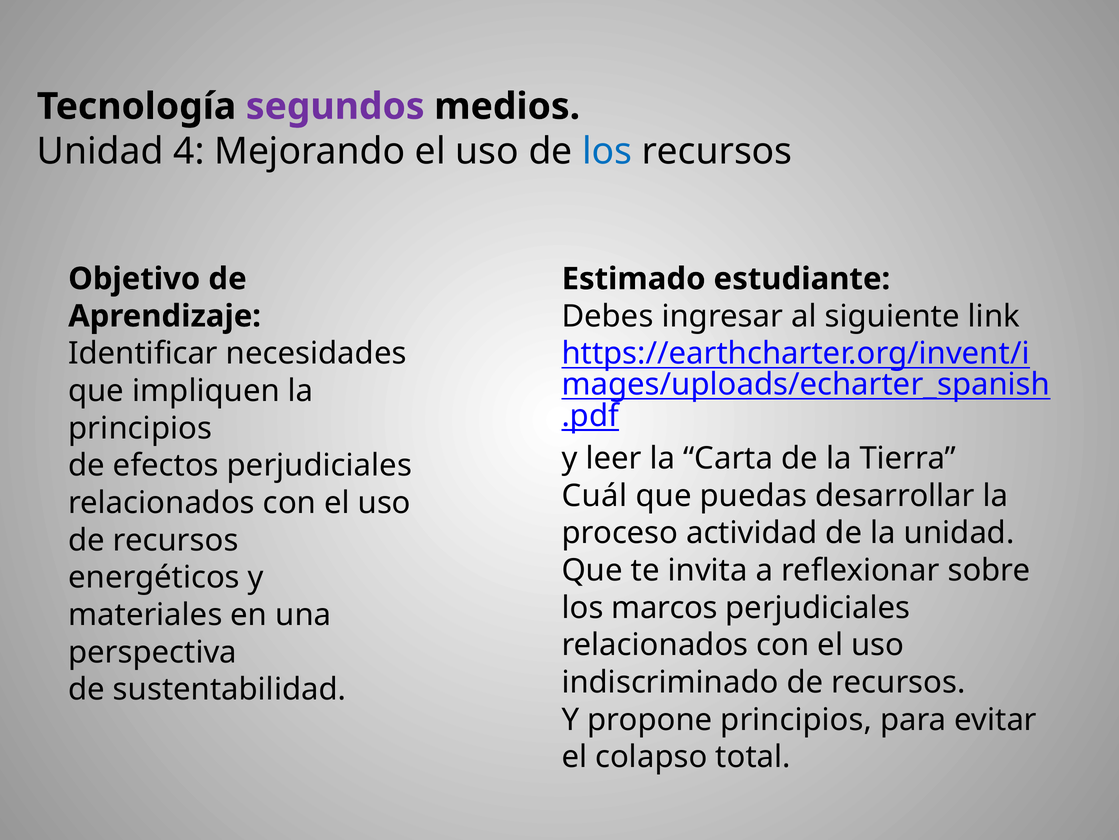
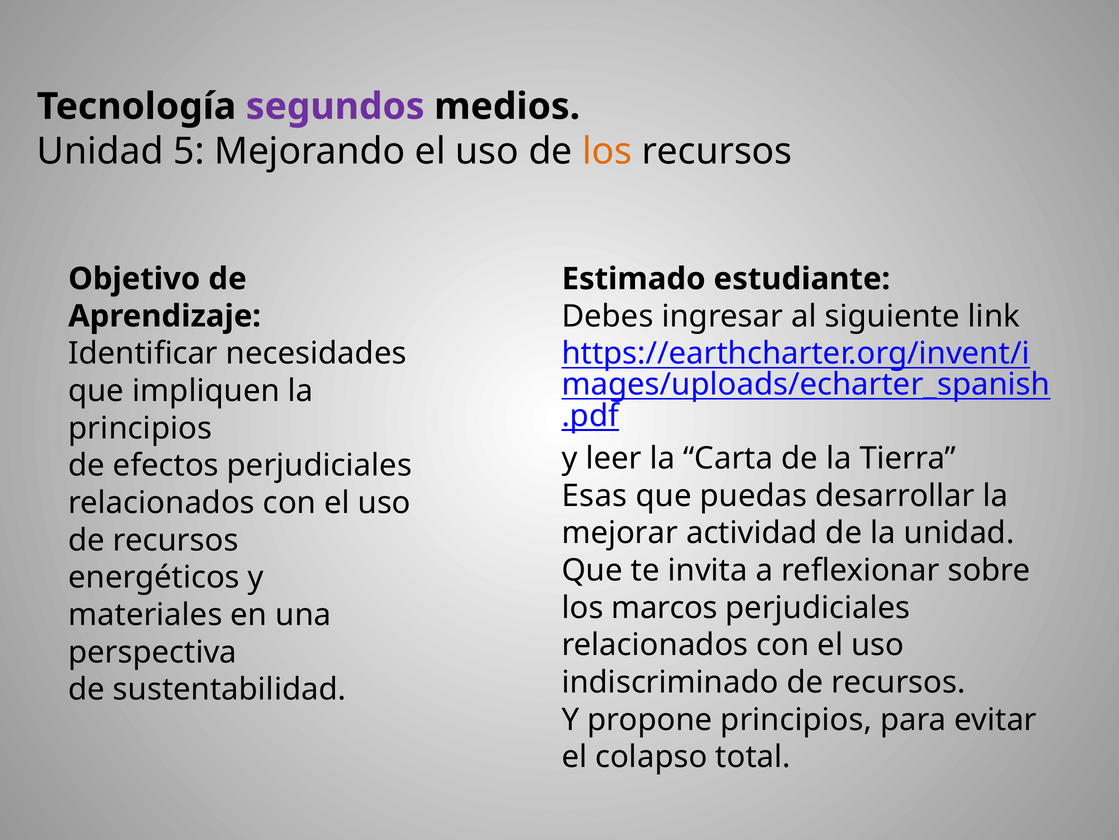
4: 4 -> 5
los at (607, 151) colour: blue -> orange
Cuál: Cuál -> Esas
proceso: proceso -> mejorar
